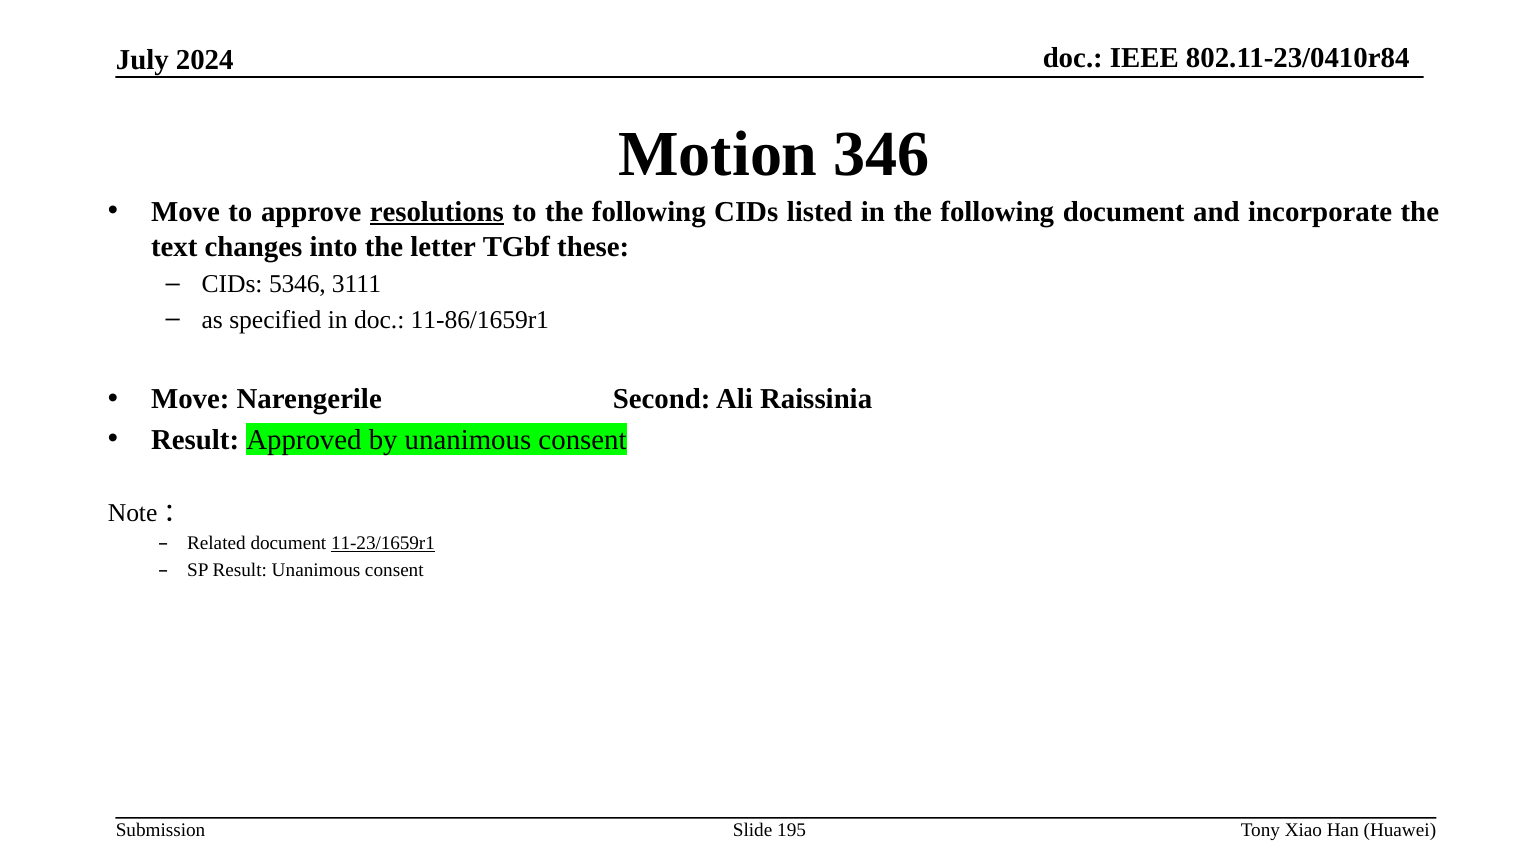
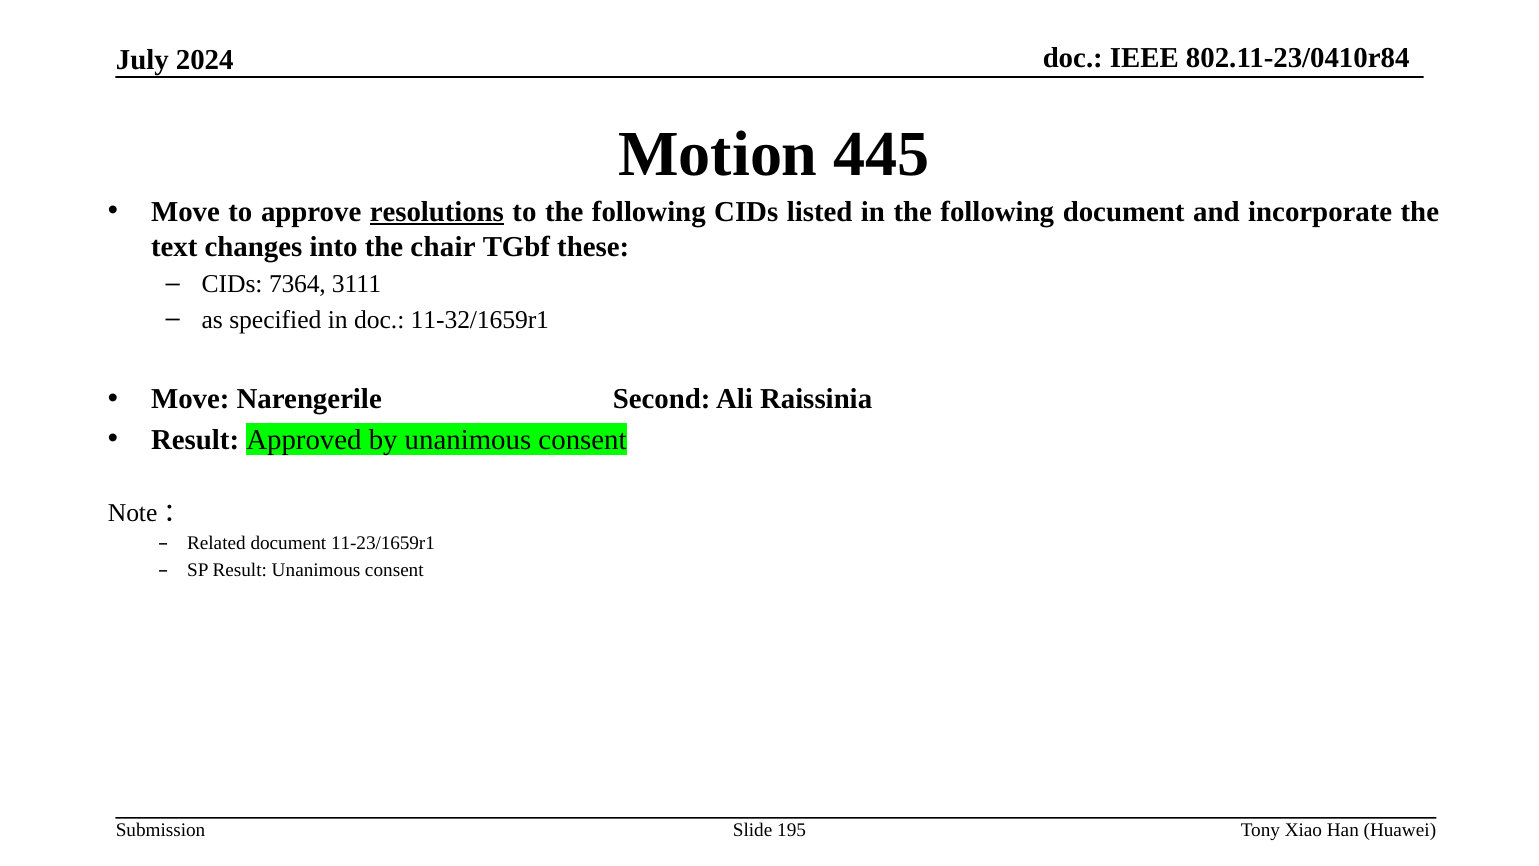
346: 346 -> 445
letter: letter -> chair
5346: 5346 -> 7364
11-86/1659r1: 11-86/1659r1 -> 11-32/1659r1
11-23/1659r1 underline: present -> none
